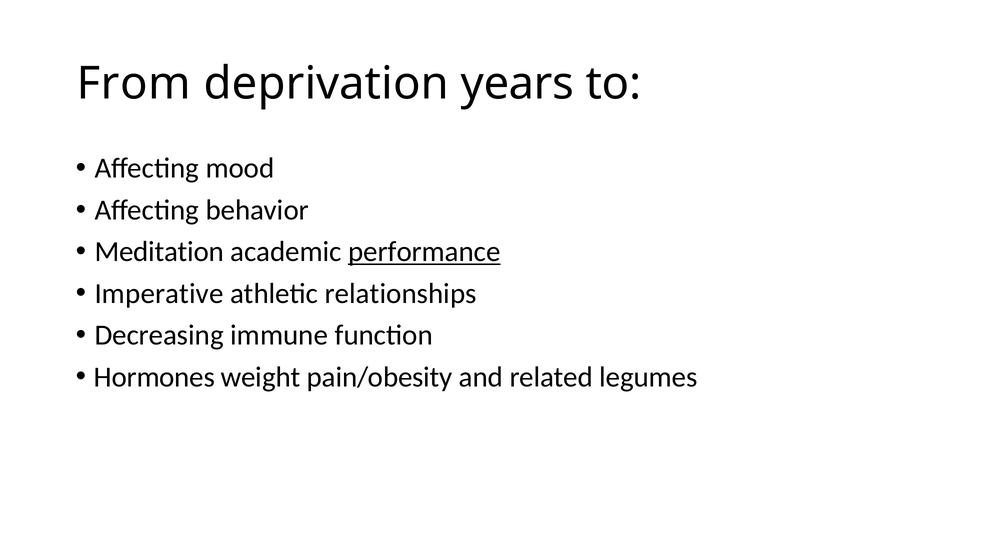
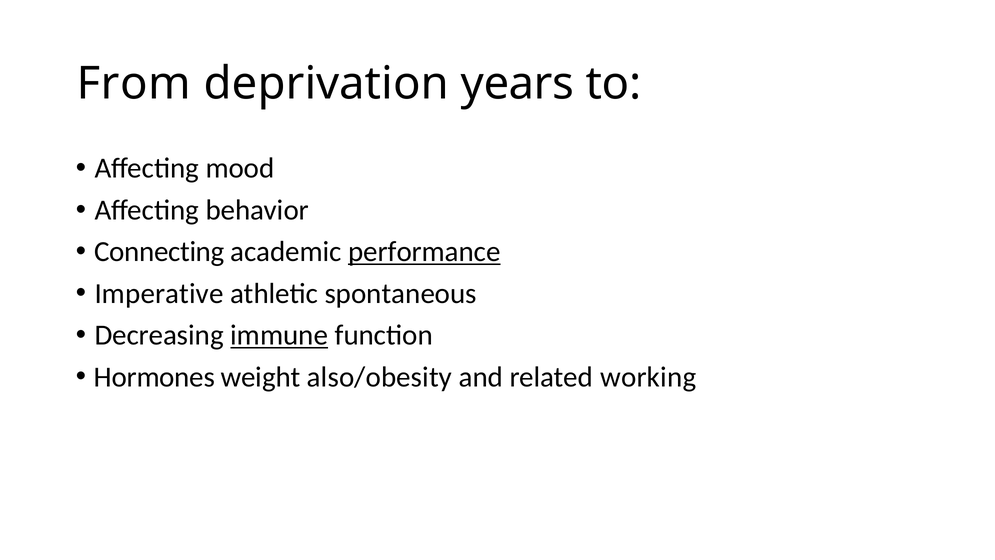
Meditation: Meditation -> Connecting
relationships: relationships -> spontaneous
immune underline: none -> present
pain/obesity: pain/obesity -> also/obesity
legumes: legumes -> working
